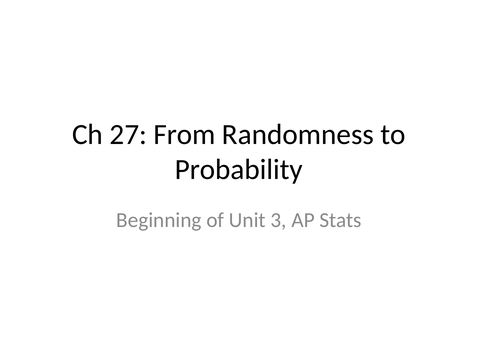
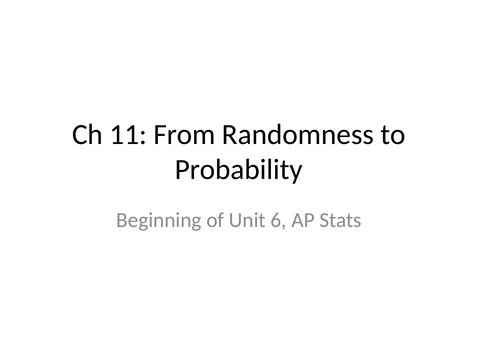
27: 27 -> 11
3: 3 -> 6
